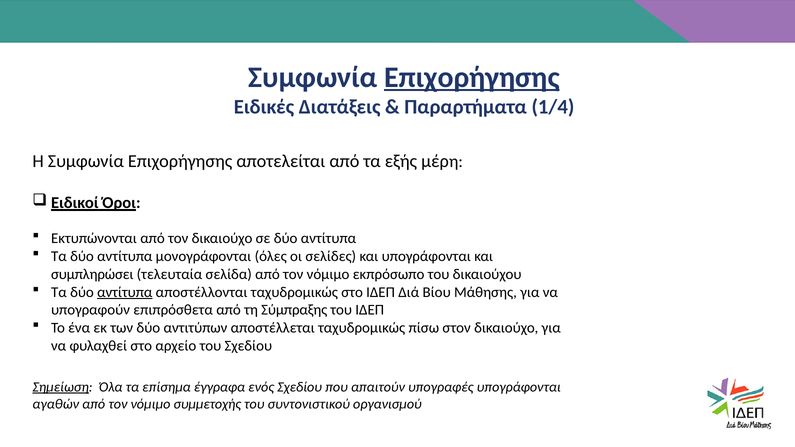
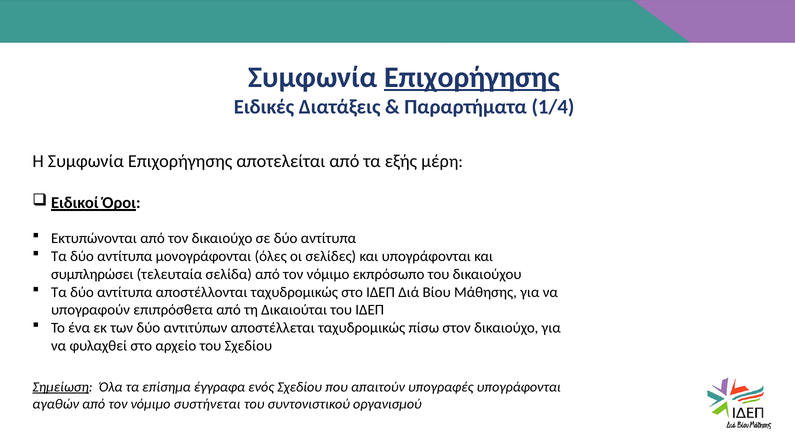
αντίτυπα at (125, 292) underline: present -> none
Σύμπραξης: Σύμπραξης -> Δικαιούται
συμμετοχής: συμμετοχής -> συστήνεται
